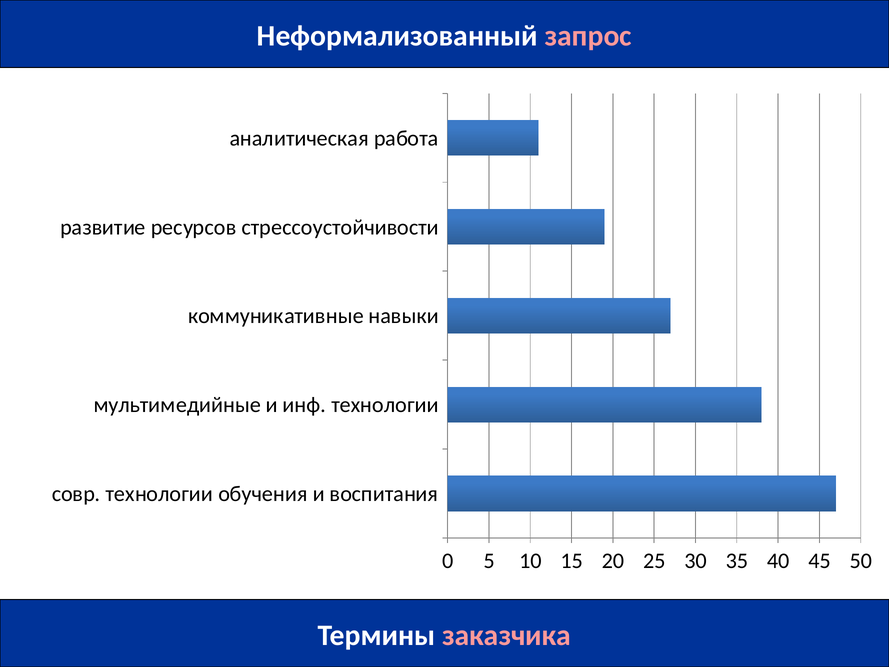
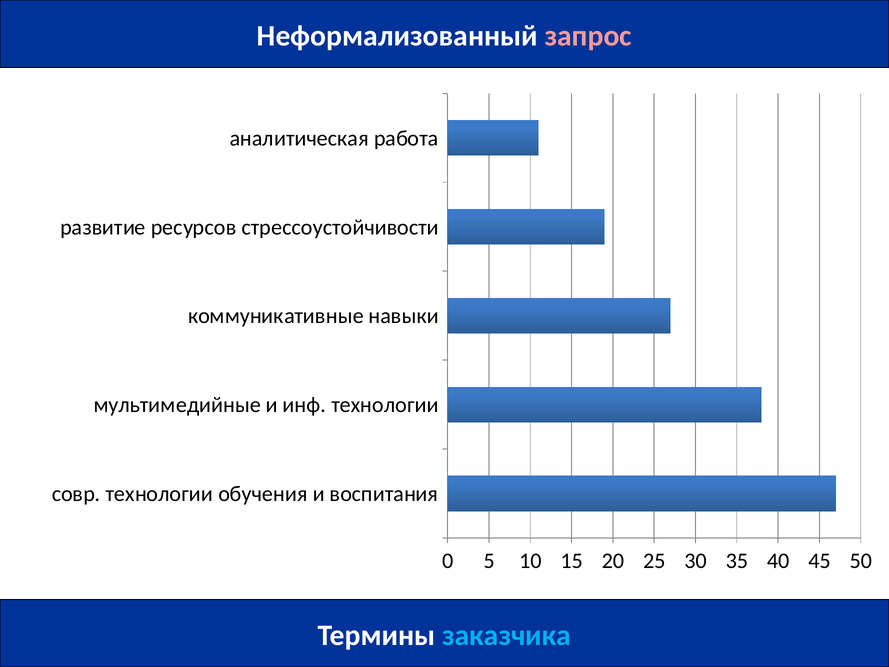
заказчика colour: pink -> light blue
